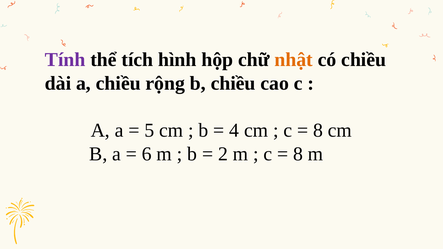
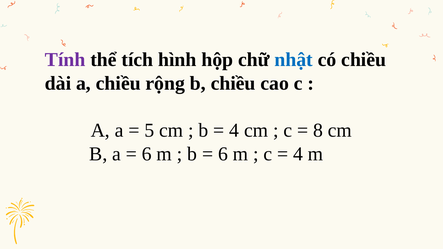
nhật colour: orange -> blue
2 at (223, 154): 2 -> 6
8 at (298, 154): 8 -> 4
